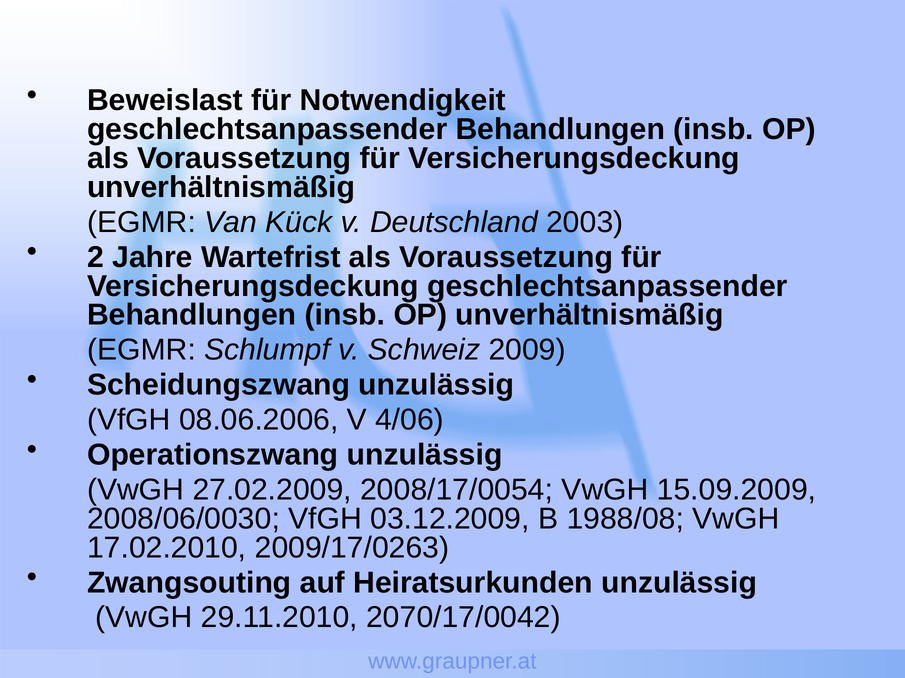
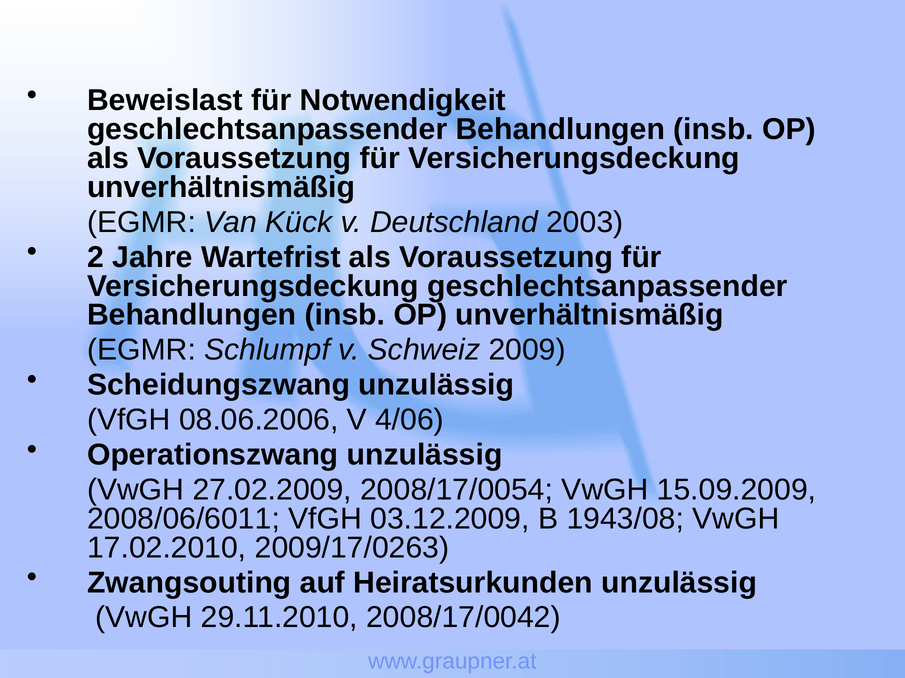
2008/06/0030: 2008/06/0030 -> 2008/06/6011
1988/08: 1988/08 -> 1943/08
2070/17/0042: 2070/17/0042 -> 2008/17/0042
